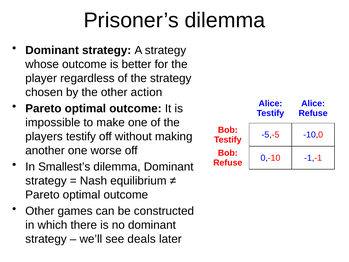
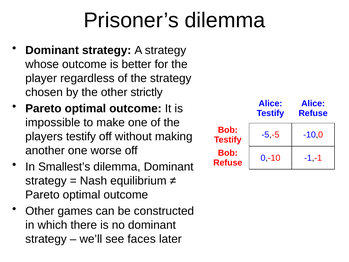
action: action -> strictly
deals: deals -> faces
